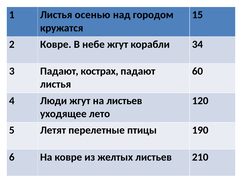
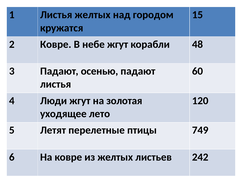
Листья осенью: осенью -> желтых
34: 34 -> 48
кострах: кострах -> осенью
на листьев: листьев -> золотая
190: 190 -> 749
210: 210 -> 242
